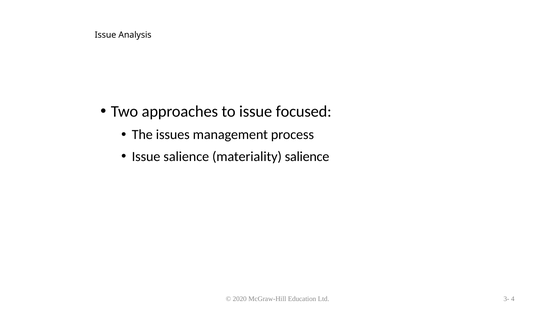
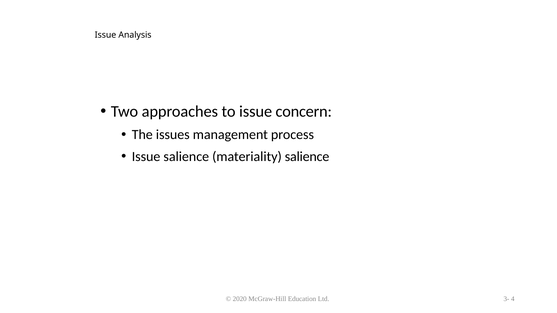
focused: focused -> concern
